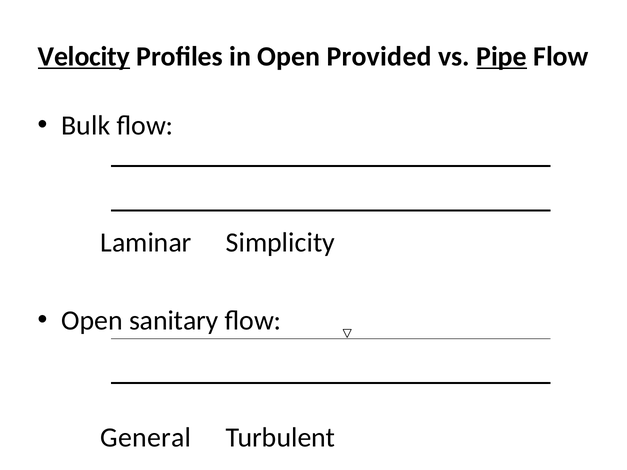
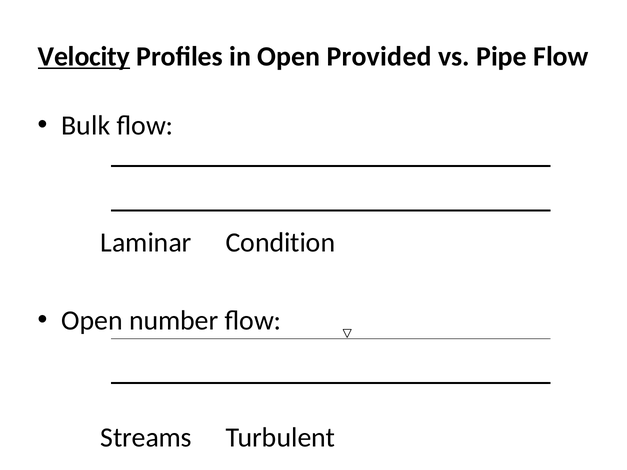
Pipe underline: present -> none
Simplicity: Simplicity -> Condition
sanitary: sanitary -> number
General: General -> Streams
